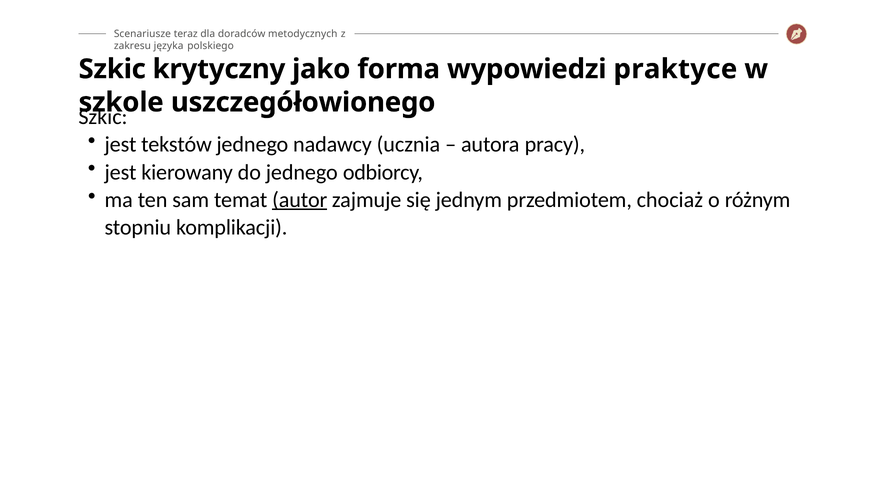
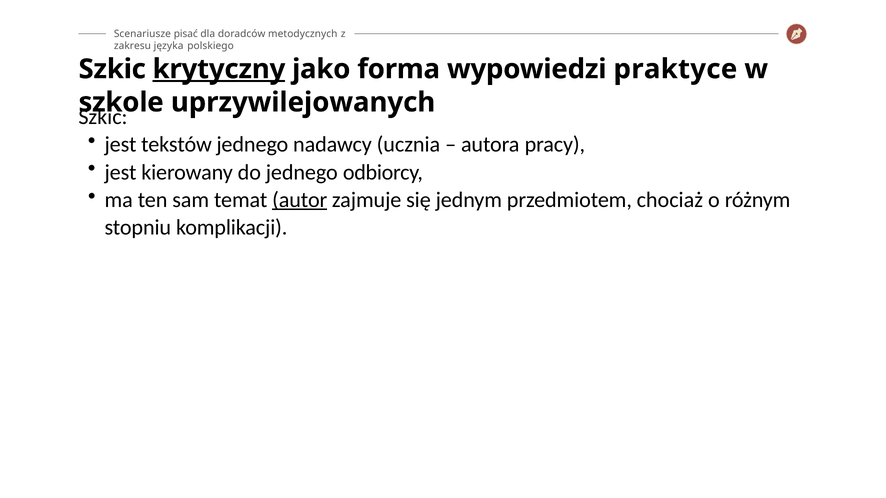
teraz: teraz -> pisać
krytyczny underline: none -> present
uszczegółowionego: uszczegółowionego -> uprzywilejowanych
